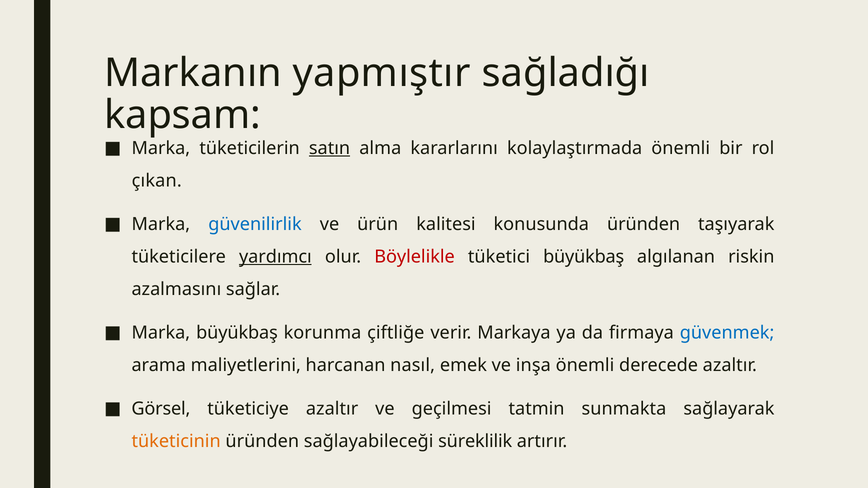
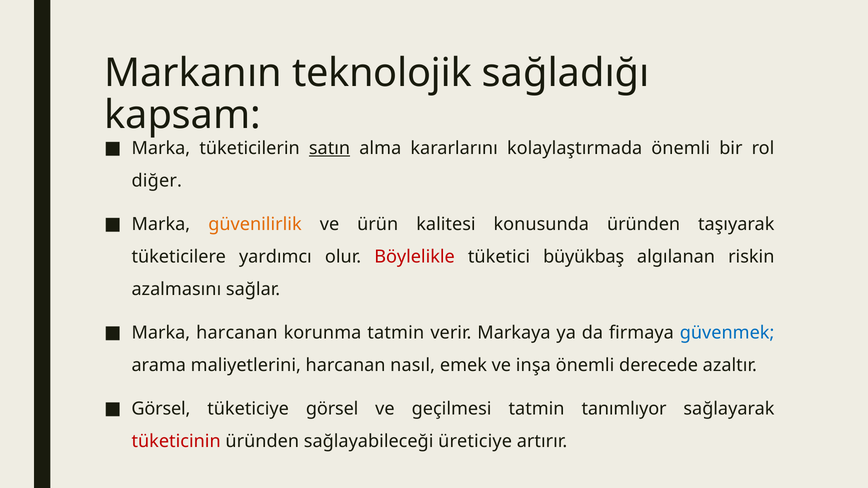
yapmıştır: yapmıştır -> teknolojik
çıkan: çıkan -> diğer
güvenilirlik colour: blue -> orange
yardımcı underline: present -> none
Marka büyükbaş: büyükbaş -> harcanan
korunma çiftliğe: çiftliğe -> tatmin
tüketiciye azaltır: azaltır -> görsel
sunmakta: sunmakta -> tanımlıyor
tüketicinin colour: orange -> red
süreklilik: süreklilik -> üreticiye
